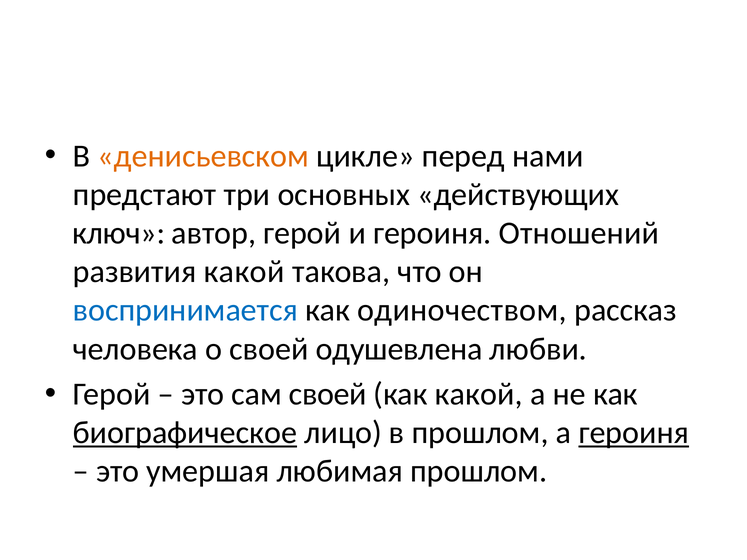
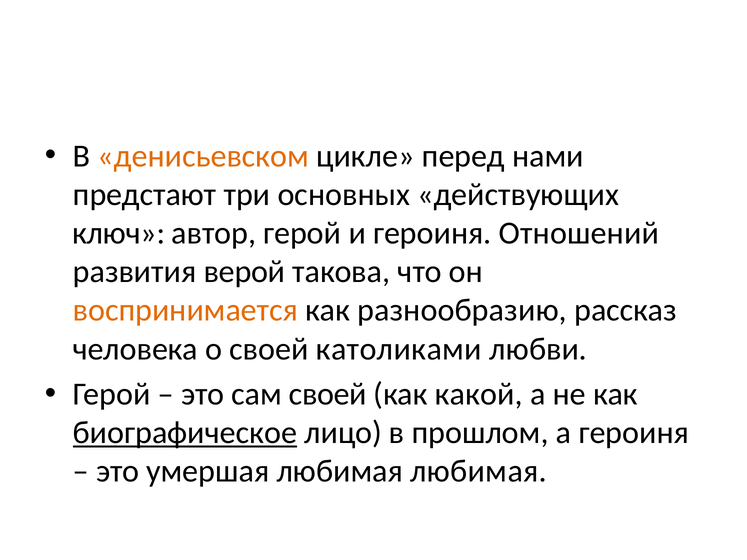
развития какой: какой -> верой
воспринимается colour: blue -> orange
одиночеством: одиночеством -> разнообразию
одушевлена: одушевлена -> католиками
героиня at (634, 433) underline: present -> none
любимая прошлом: прошлом -> любимая
